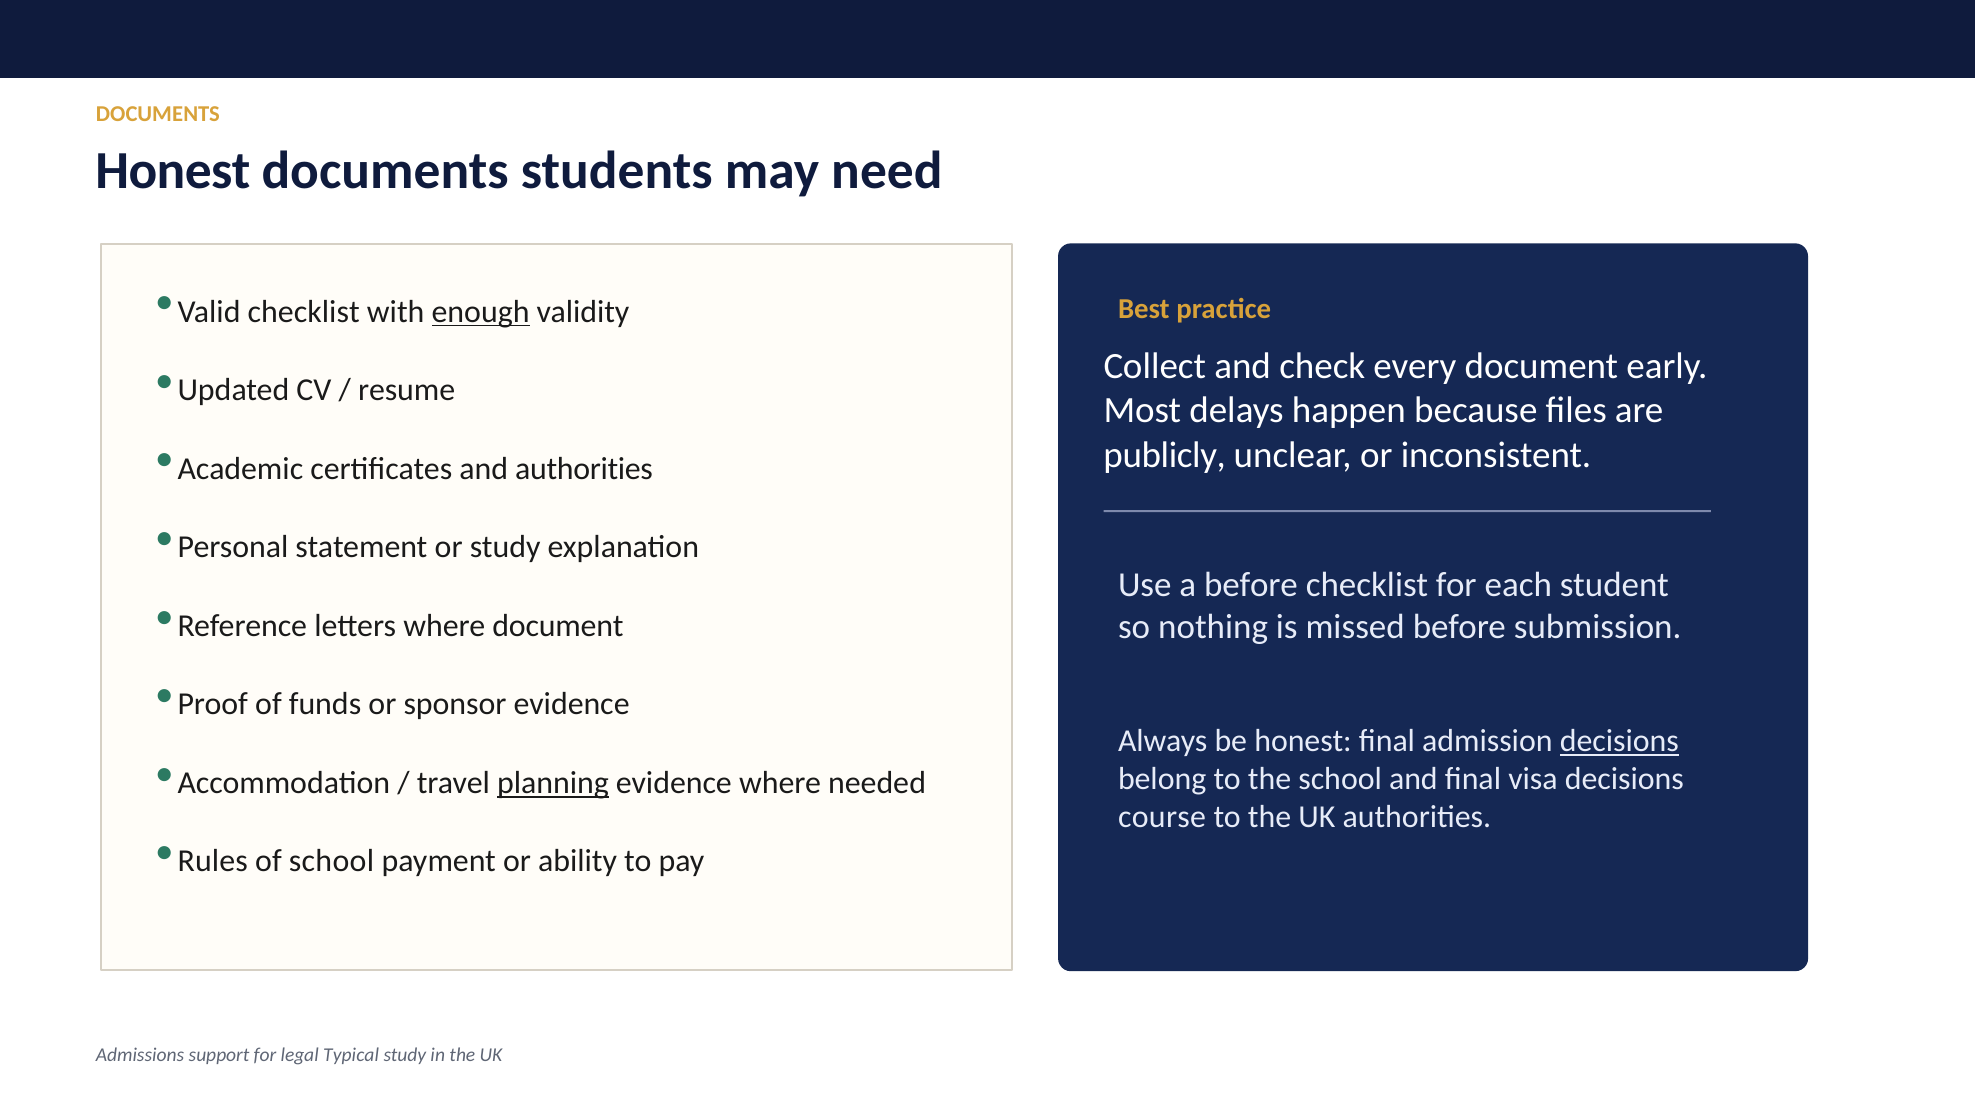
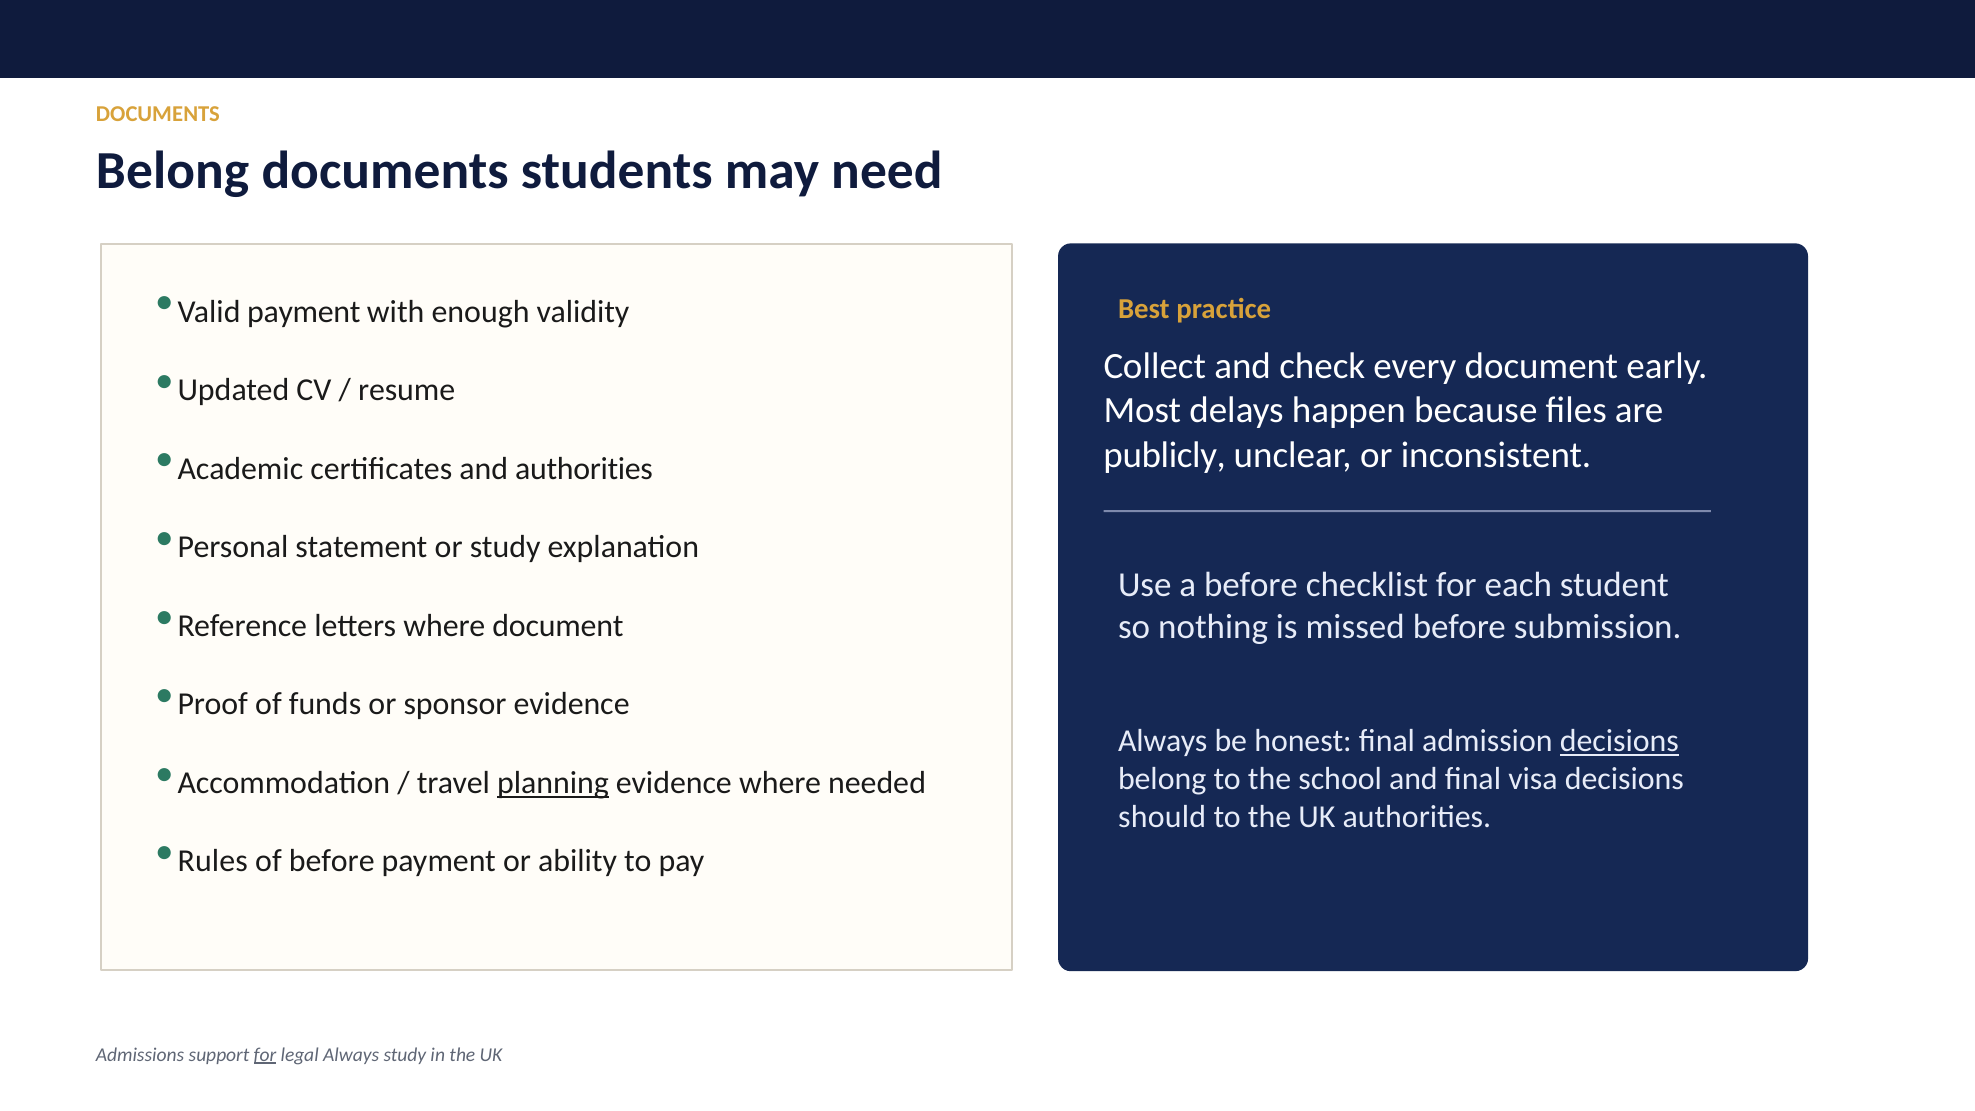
Honest at (173, 171): Honest -> Belong
Valid checklist: checklist -> payment
enough underline: present -> none
course: course -> should
of school: school -> before
for at (265, 1055) underline: none -> present
legal Typical: Typical -> Always
